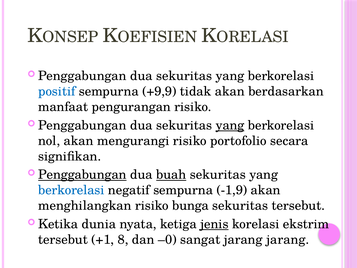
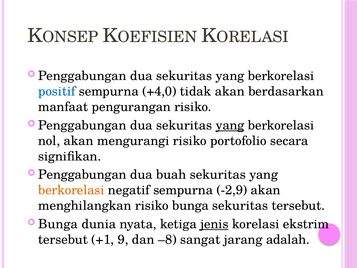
+9,9: +9,9 -> +4,0
Penggabungan at (82, 175) underline: present -> none
buah underline: present -> none
berkorelasi at (71, 190) colour: blue -> orange
-1,9: -1,9 -> -2,9
Ketika at (58, 224): Ketika -> Bunga
8: 8 -> 9
–0: –0 -> –8
jarang jarang: jarang -> adalah
